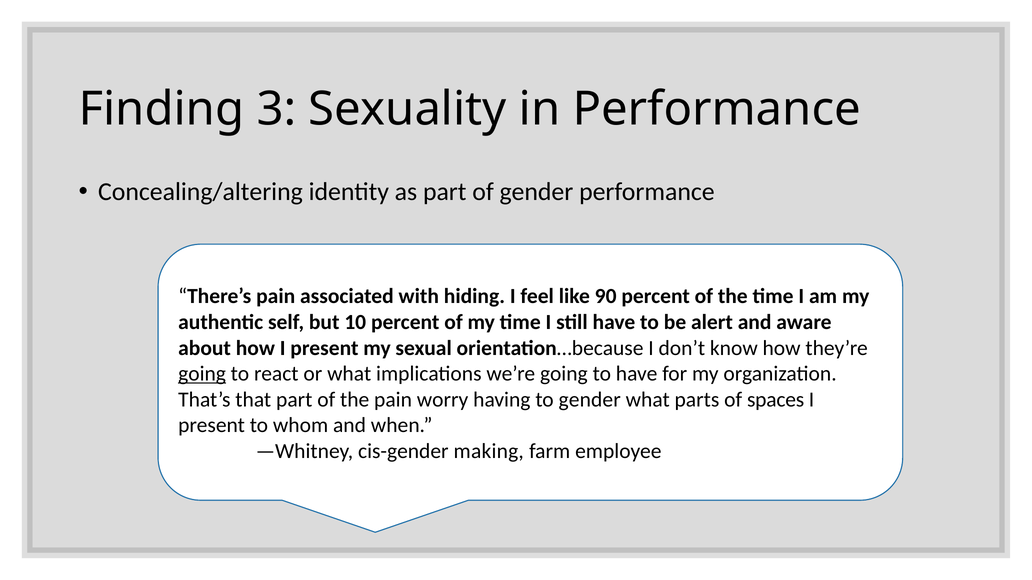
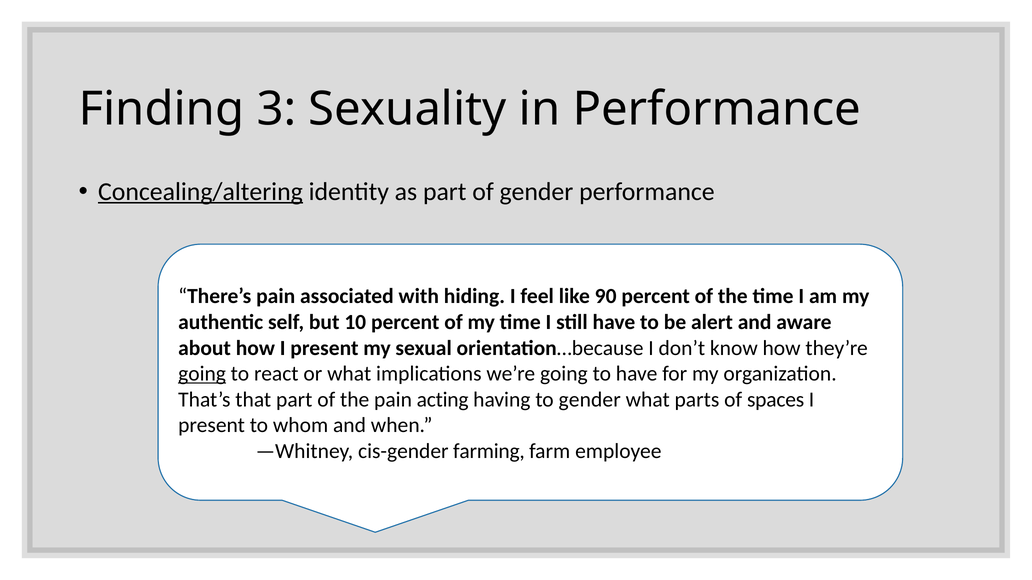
Concealing/altering underline: none -> present
worry: worry -> acting
making: making -> farming
